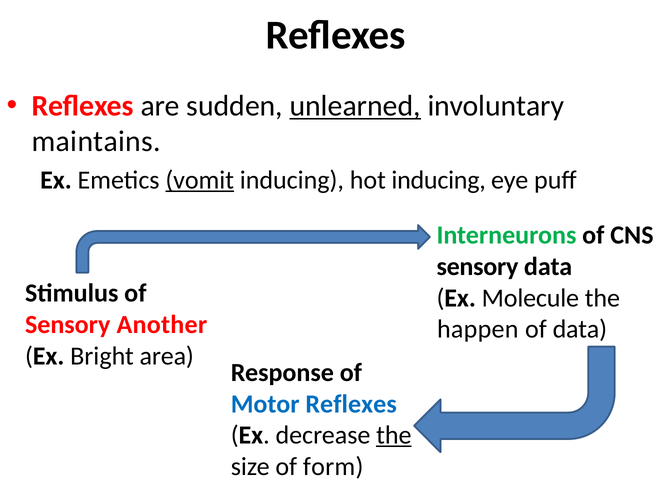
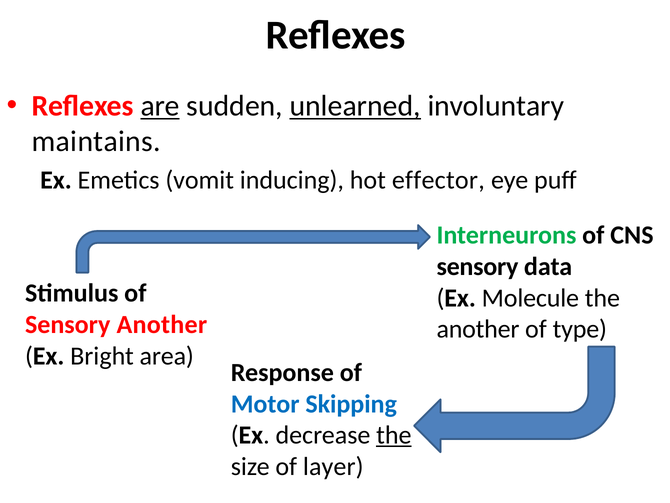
are underline: none -> present
vomit underline: present -> none
hot inducing: inducing -> effector
happen at (478, 329): happen -> another
of data: data -> type
Motor Reflexes: Reflexes -> Skipping
form: form -> layer
